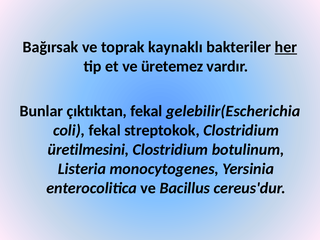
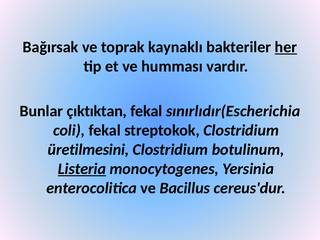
üretemez: üretemez -> humması
gelebilir(Escherichia: gelebilir(Escherichia -> sınırlıdır(Escherichia
Listeria underline: none -> present
